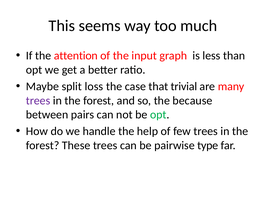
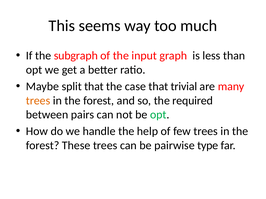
attention: attention -> subgraph
split loss: loss -> that
trees at (38, 101) colour: purple -> orange
because: because -> required
